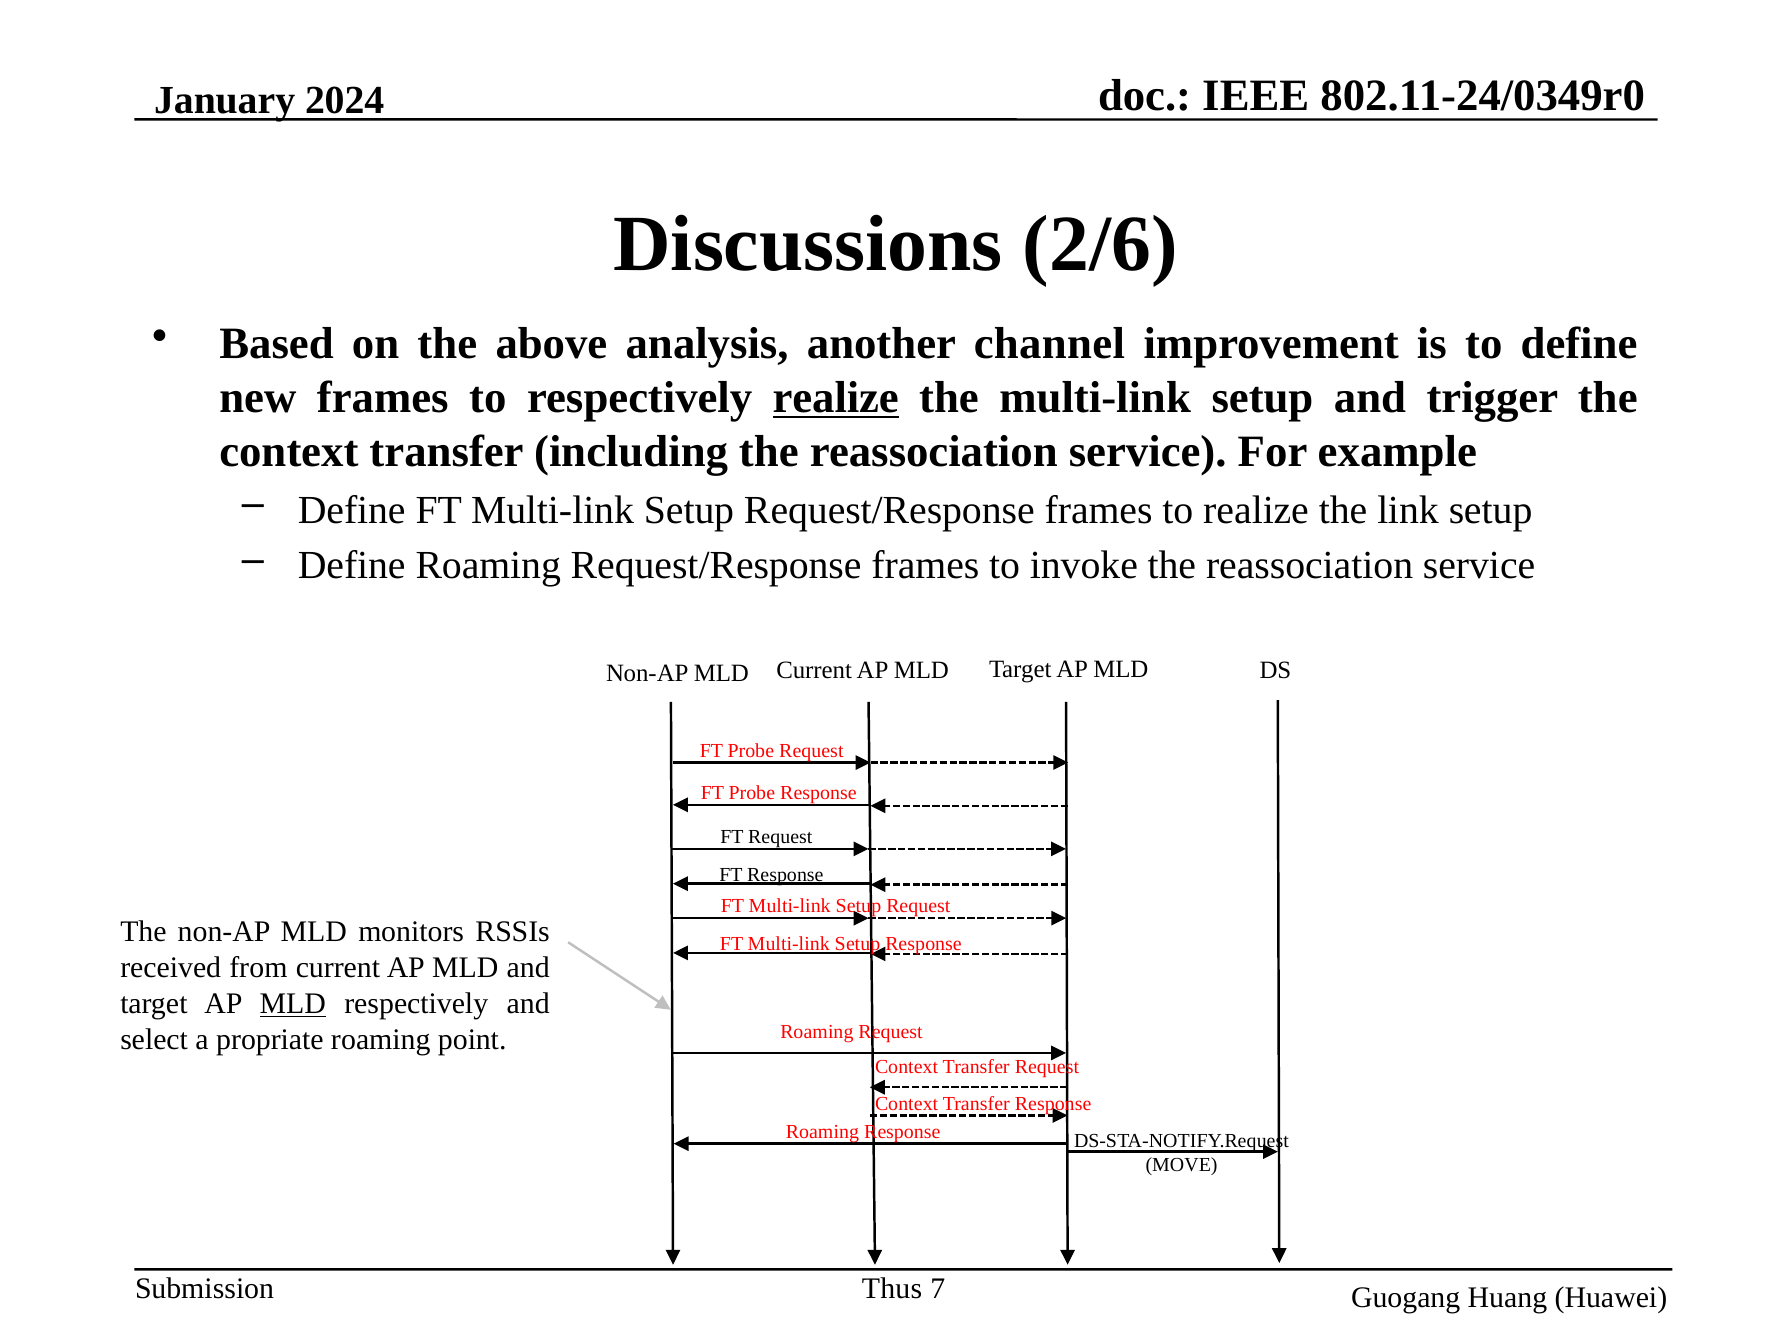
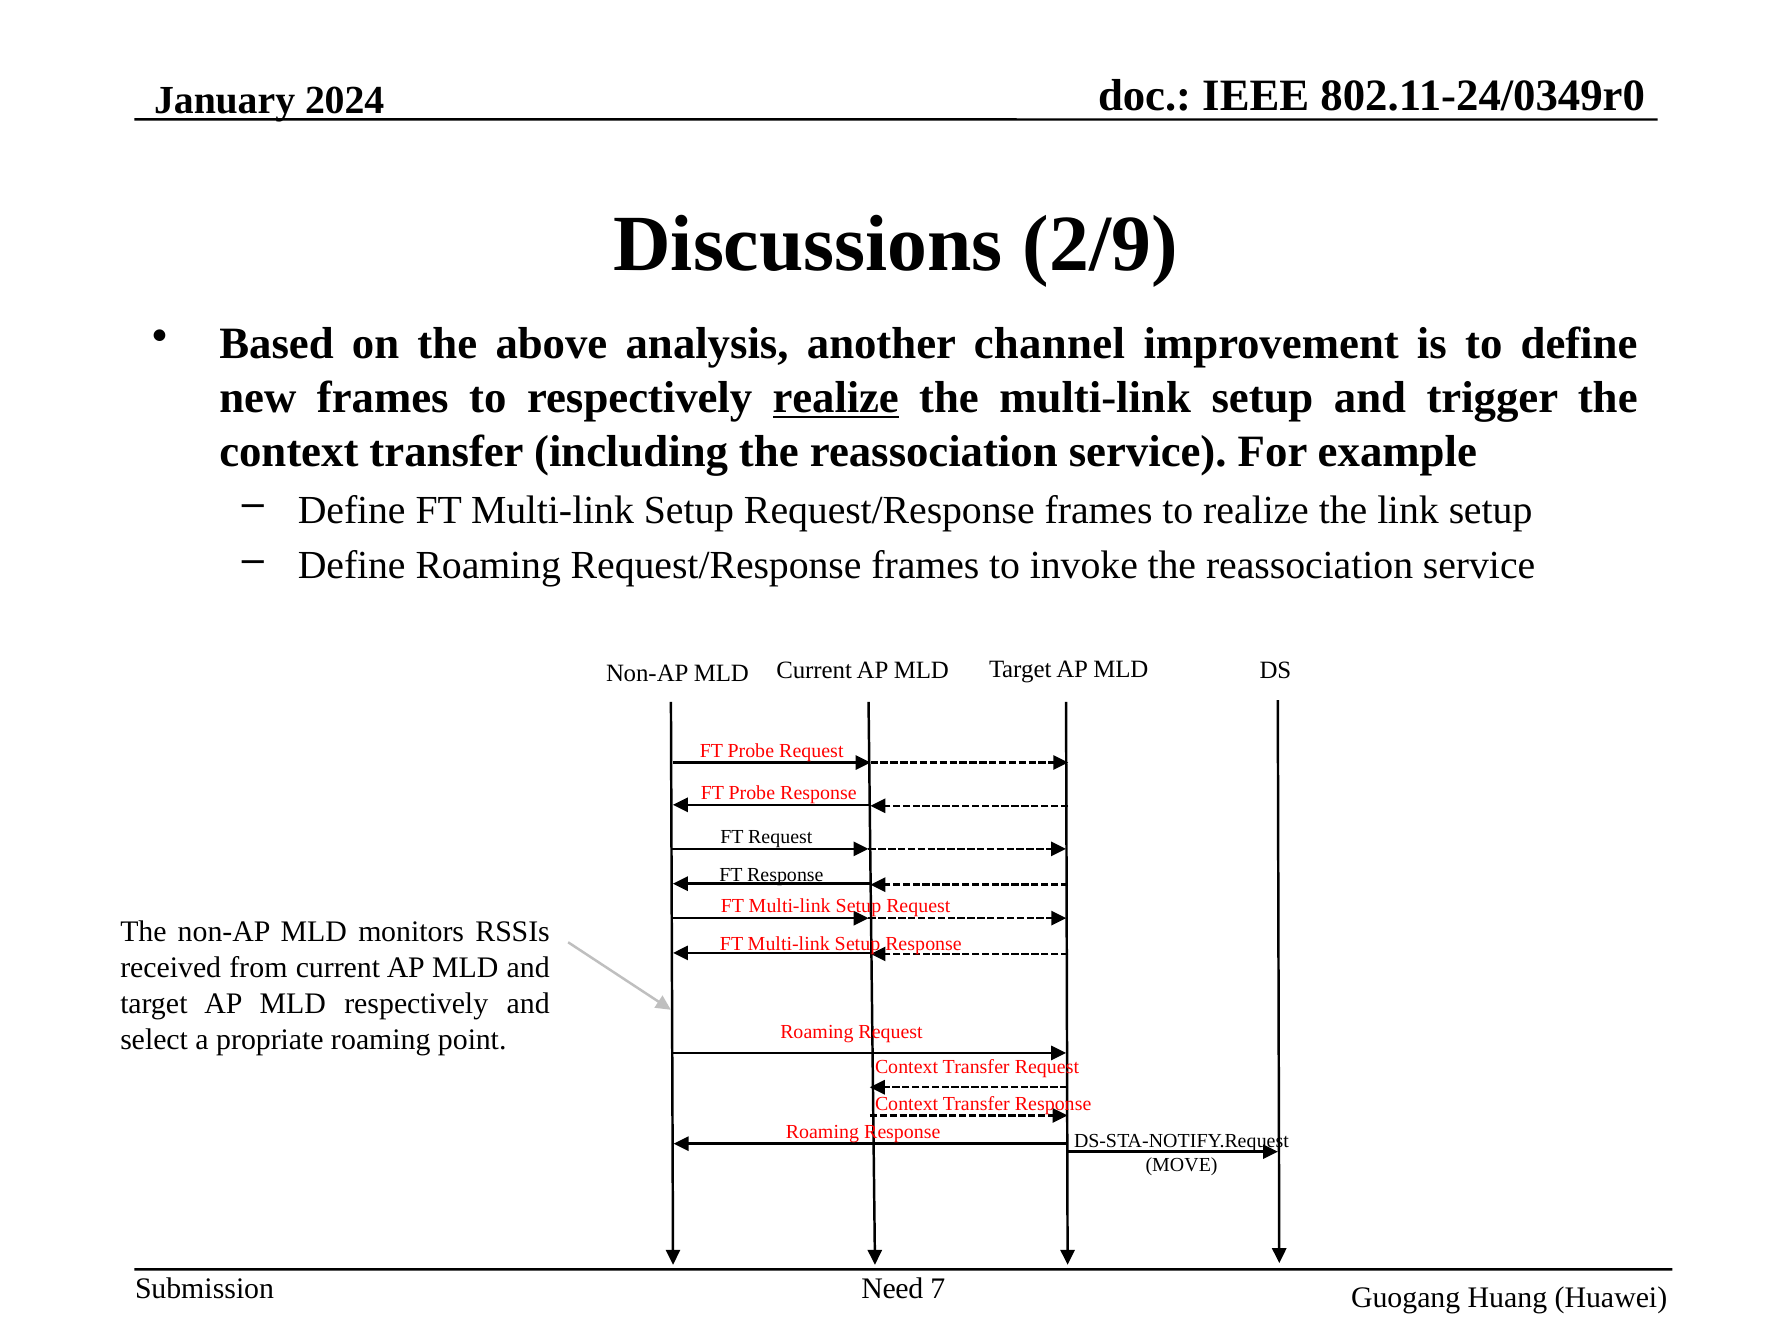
2/6: 2/6 -> 2/9
MLD at (293, 1004) underline: present -> none
Thus: Thus -> Need
